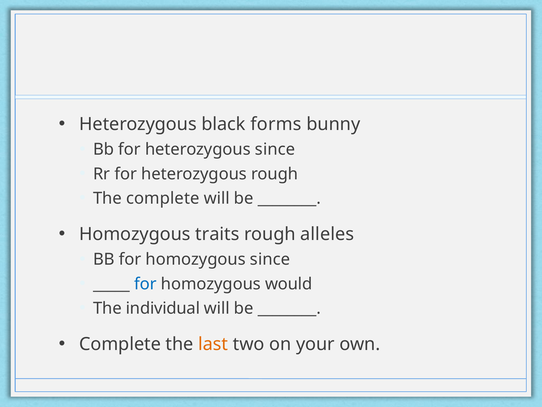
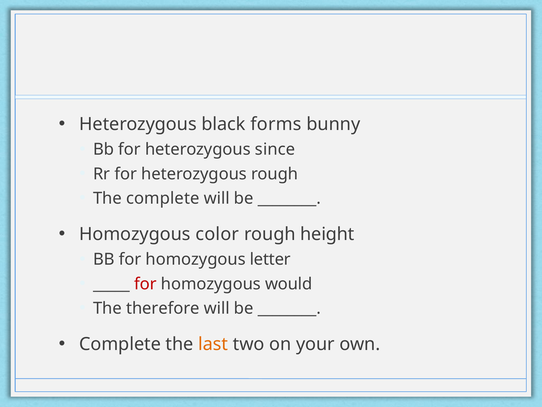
traits: traits -> color
alleles: alleles -> height
homozygous since: since -> letter
for at (145, 284) colour: blue -> red
individual: individual -> therefore
